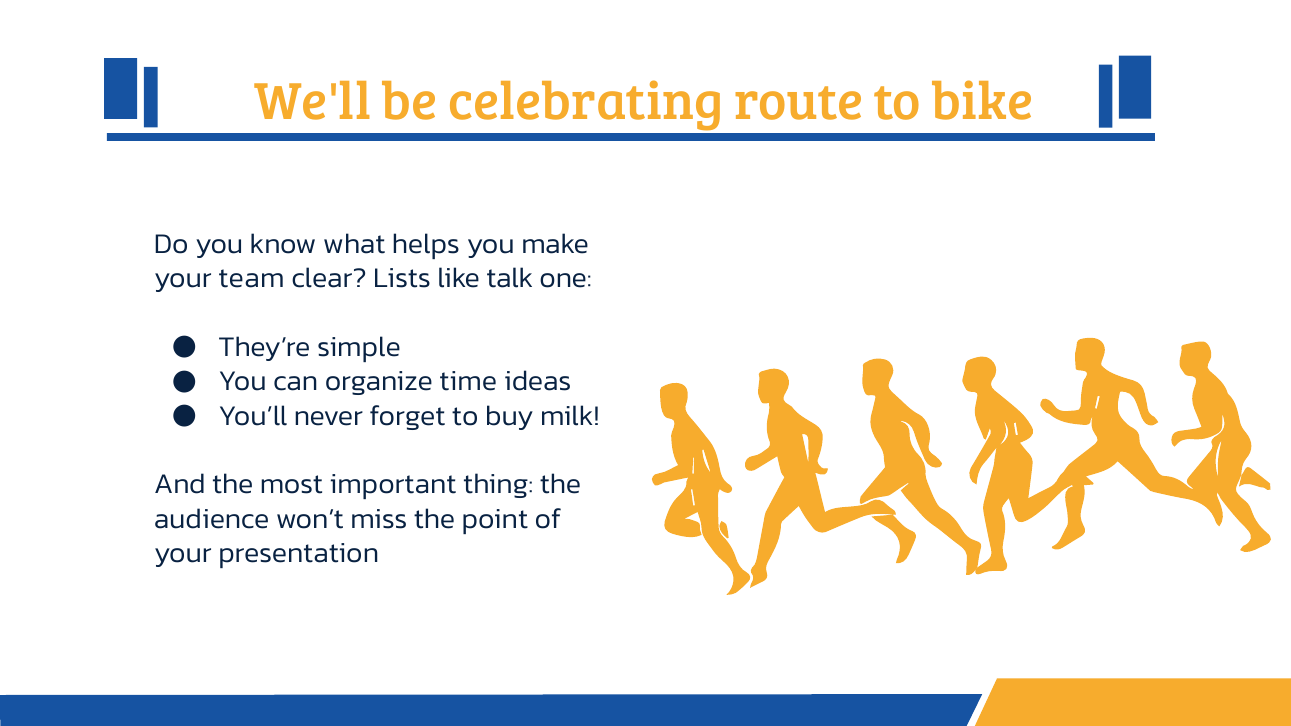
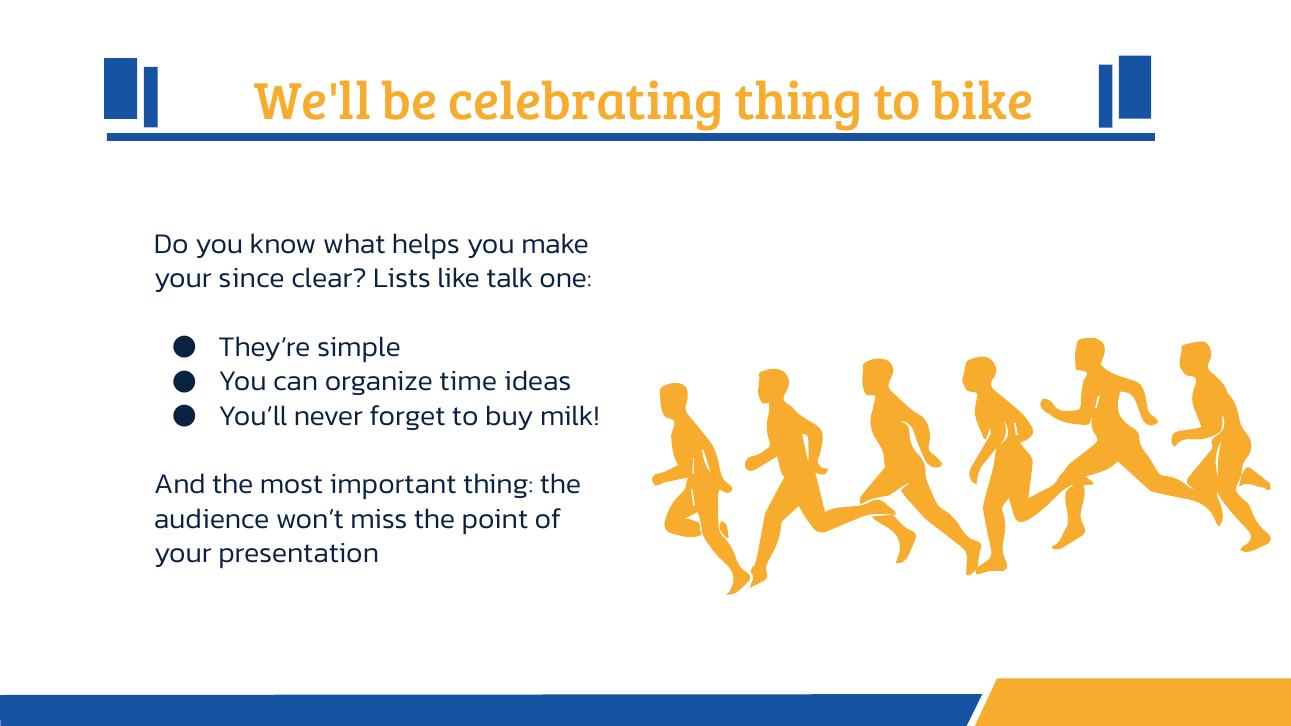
celebrating route: route -> thing
team: team -> since
